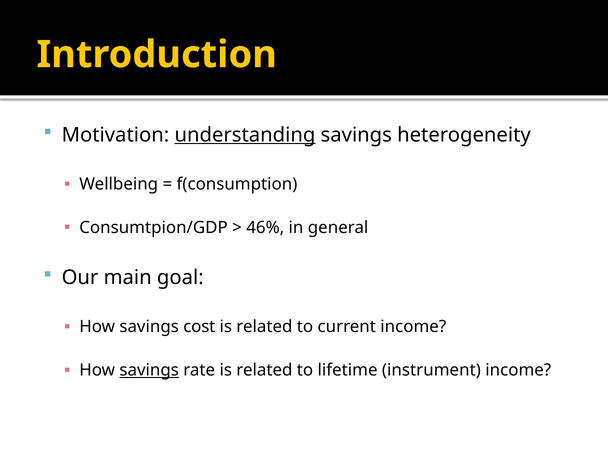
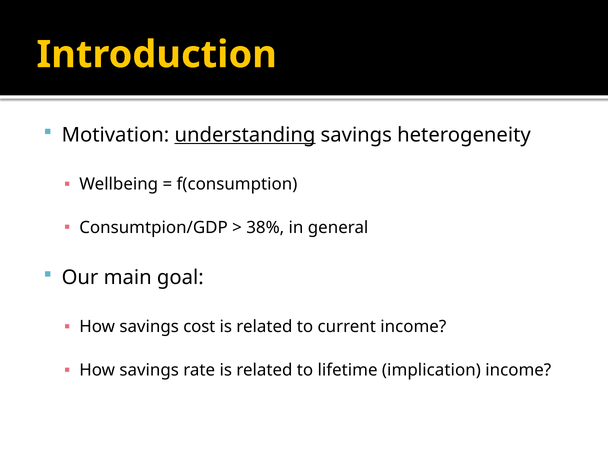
46%: 46% -> 38%
savings at (149, 370) underline: present -> none
instrument: instrument -> implication
